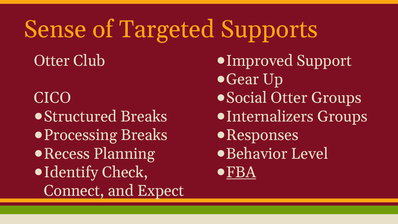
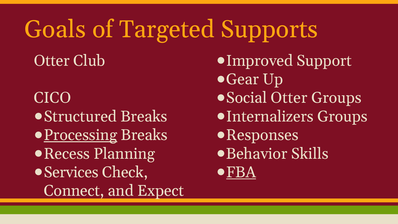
Sense: Sense -> Goals
Processing underline: none -> present
Level: Level -> Skills
Identify: Identify -> Services
